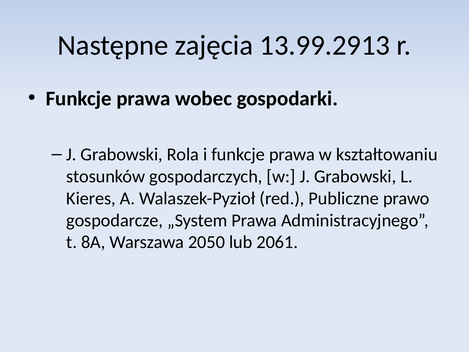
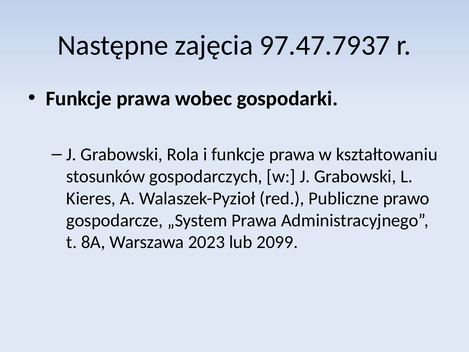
13.99.2913: 13.99.2913 -> 97.47.7937
2050: 2050 -> 2023
2061: 2061 -> 2099
